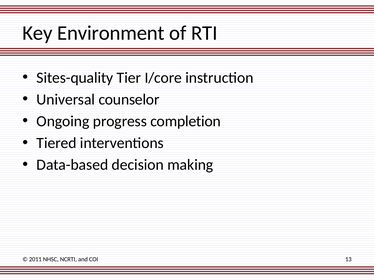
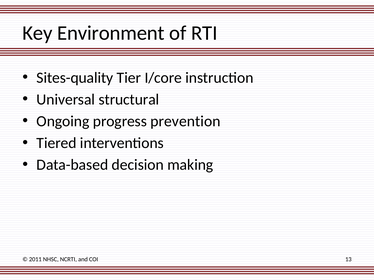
counselor: counselor -> structural
completion: completion -> prevention
